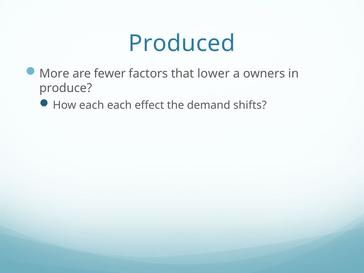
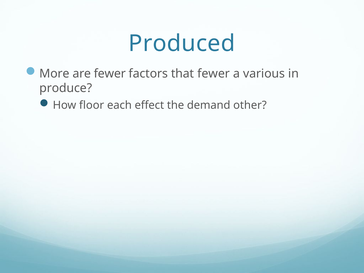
that lower: lower -> fewer
owners: owners -> various
How each: each -> floor
shifts: shifts -> other
